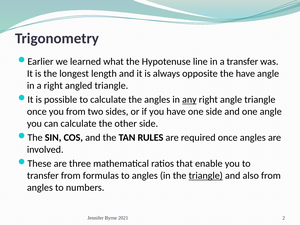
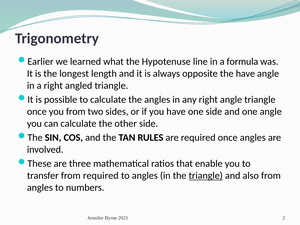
a transfer: transfer -> formula
any underline: present -> none
from formulas: formulas -> required
